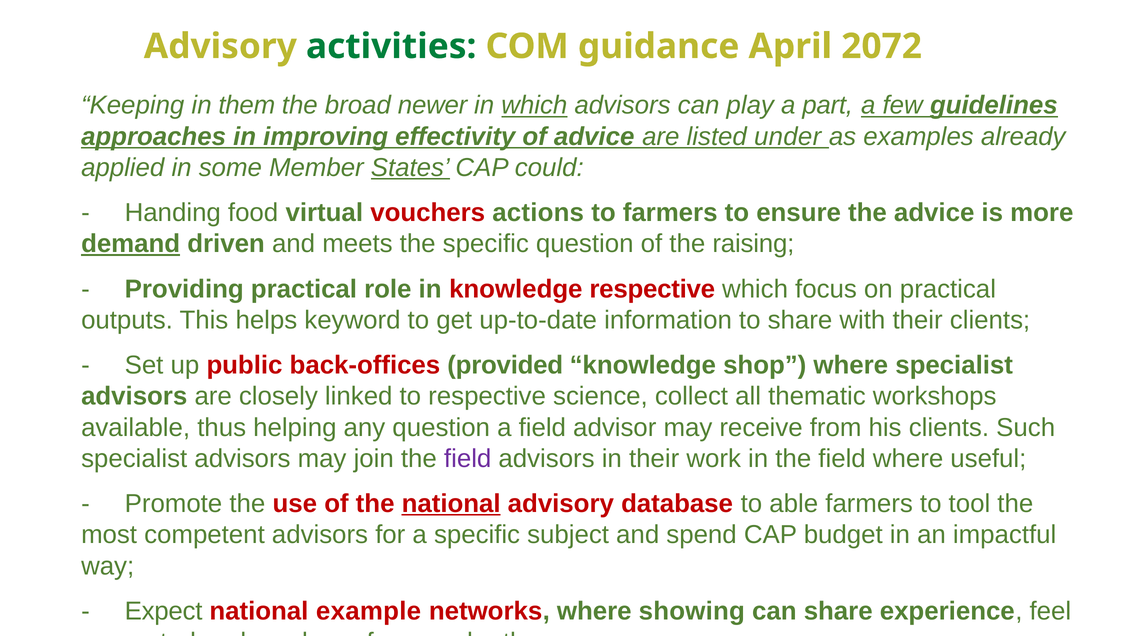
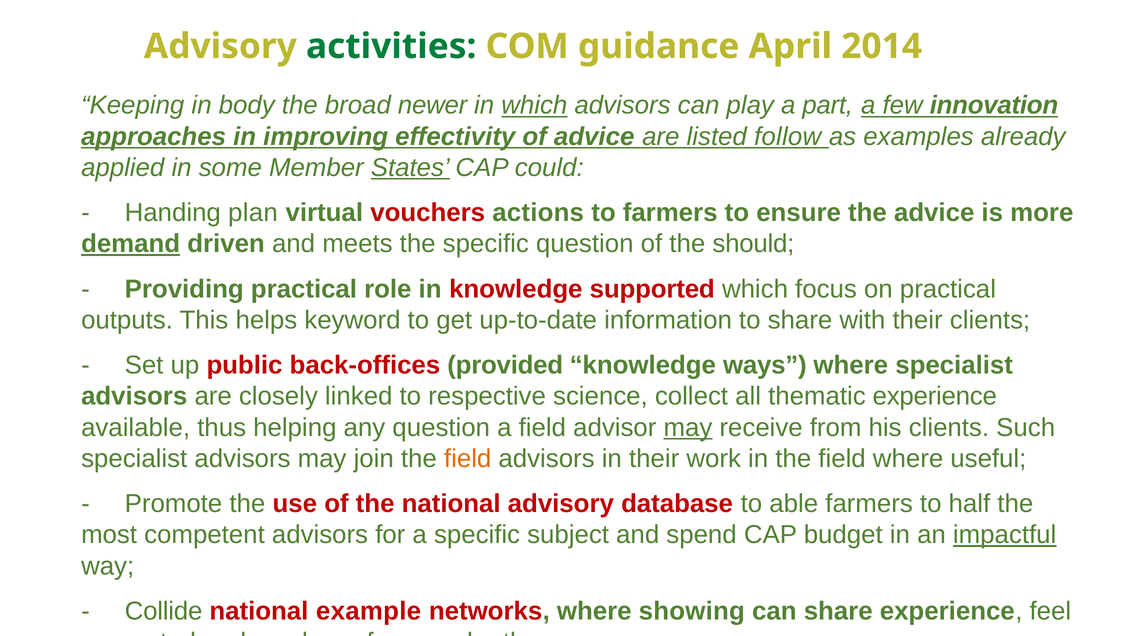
2072: 2072 -> 2014
them: them -> body
guidelines: guidelines -> innovation
under: under -> follow
food: food -> plan
raising: raising -> should
knowledge respective: respective -> supported
shop: shop -> ways
thematic workshops: workshops -> experience
may at (688, 427) underline: none -> present
field at (468, 458) colour: purple -> orange
national at (451, 503) underline: present -> none
tool: tool -> half
impactful underline: none -> present
Expect: Expect -> Collide
